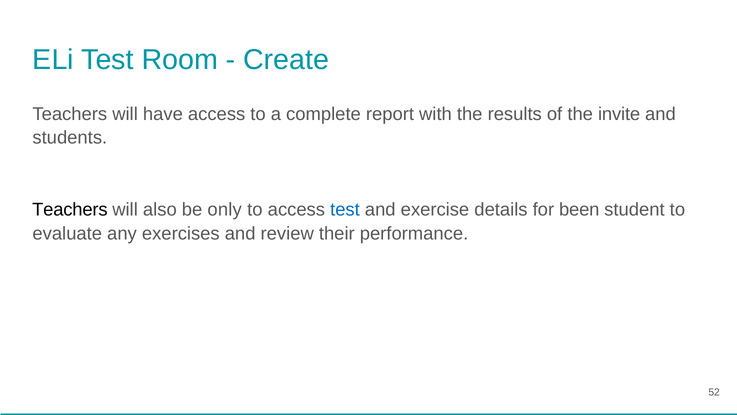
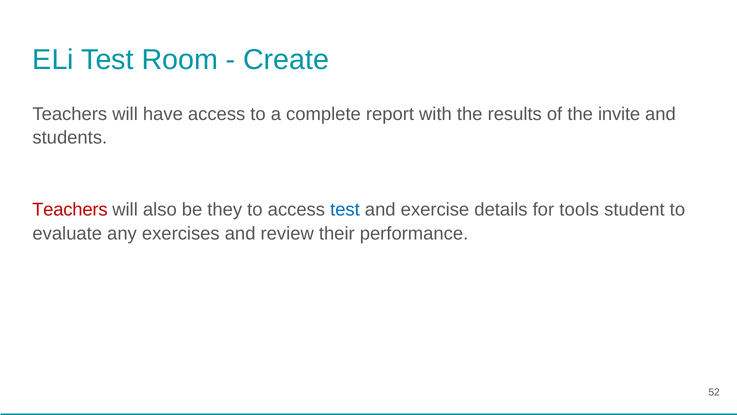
Teachers at (70, 210) colour: black -> red
only: only -> they
been: been -> tools
